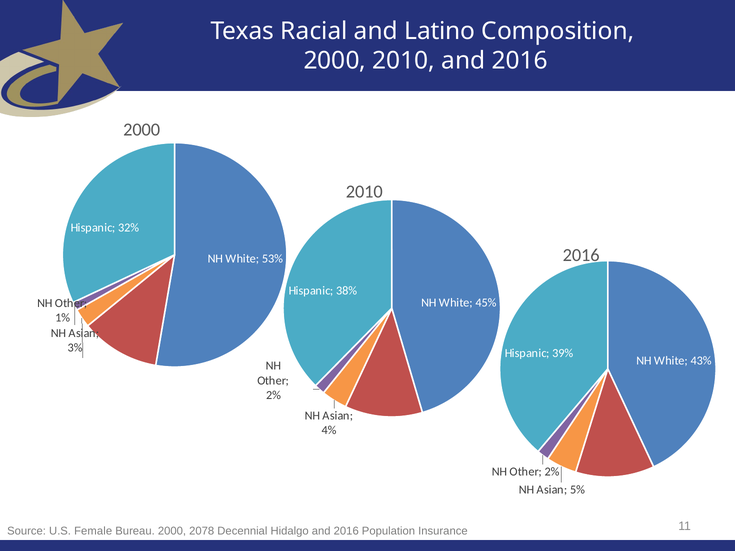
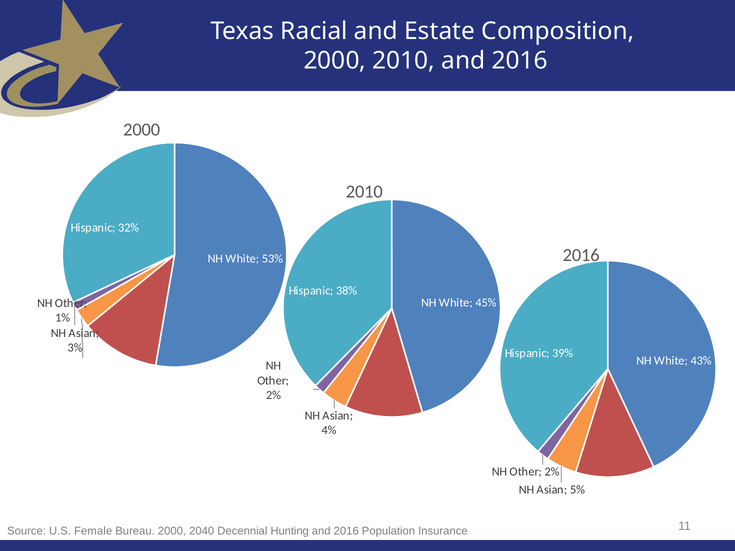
Latino: Latino -> Estate
2078: 2078 -> 2040
Hidalgo: Hidalgo -> Hunting
